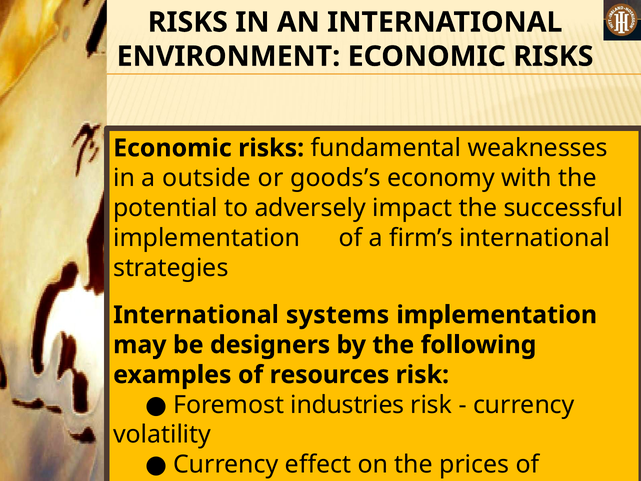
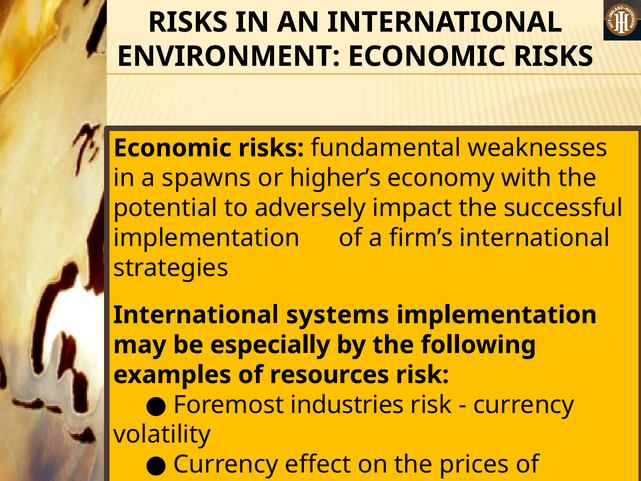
outside: outside -> spawns
goods’s: goods’s -> higher’s
designers: designers -> especially
